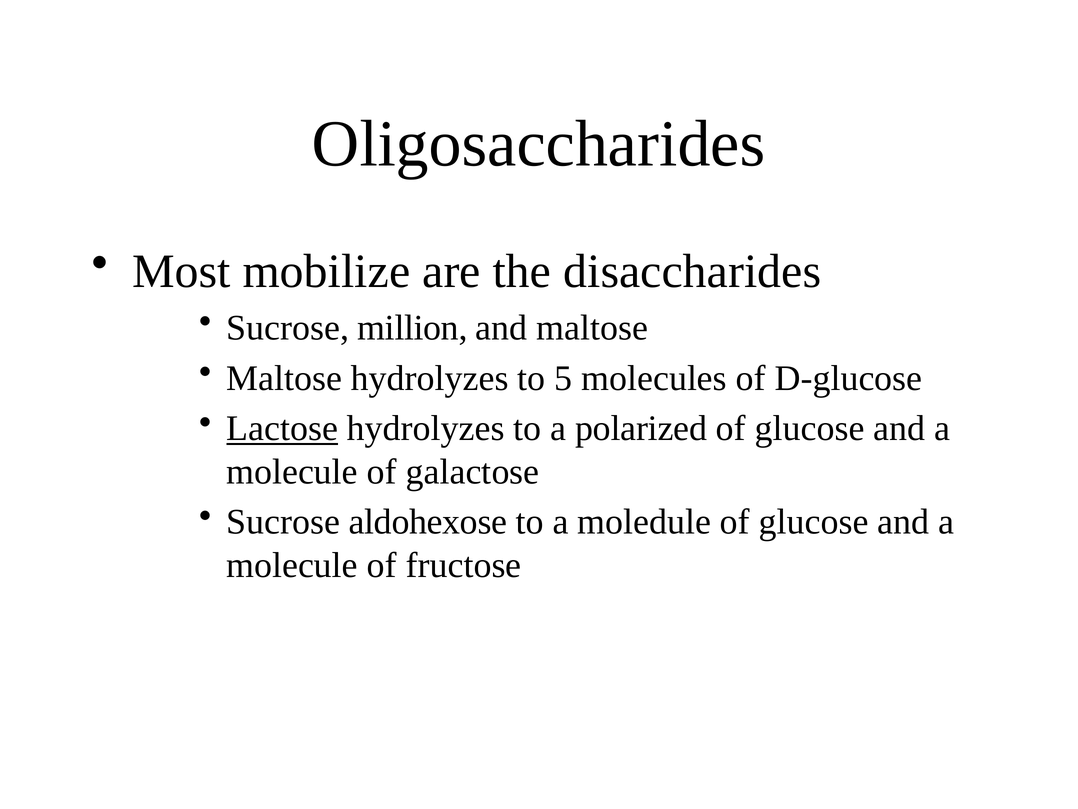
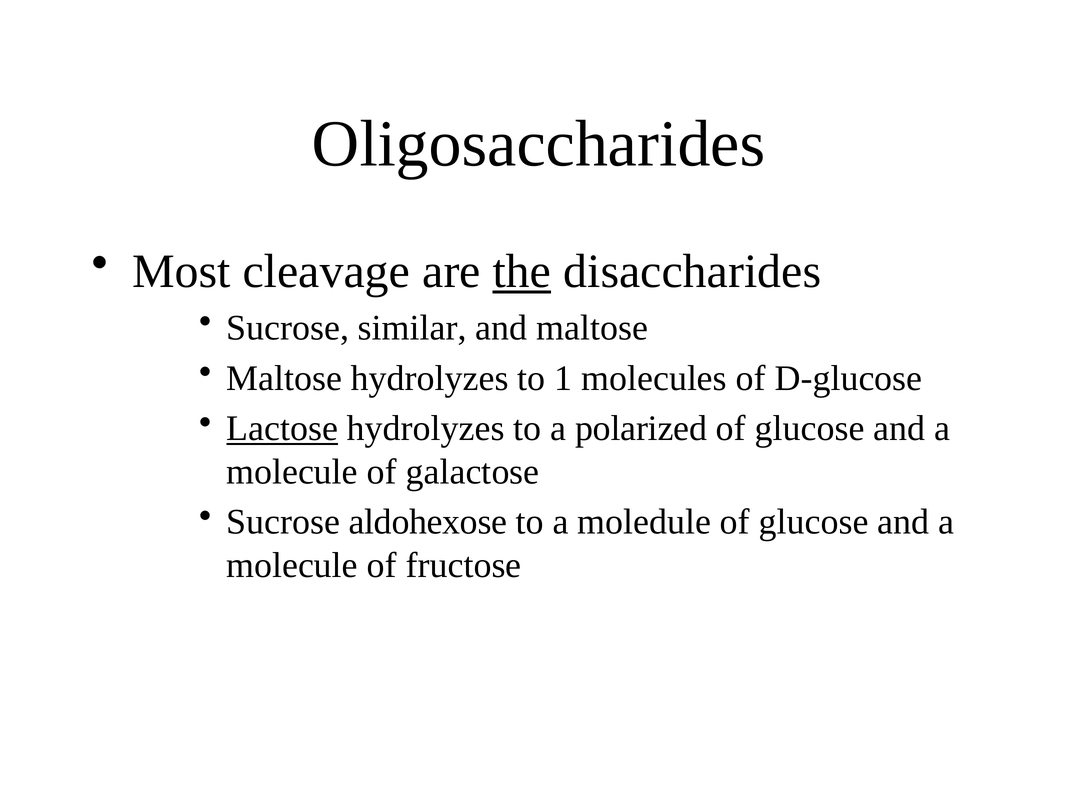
mobilize: mobilize -> cleavage
the underline: none -> present
million: million -> similar
5: 5 -> 1
